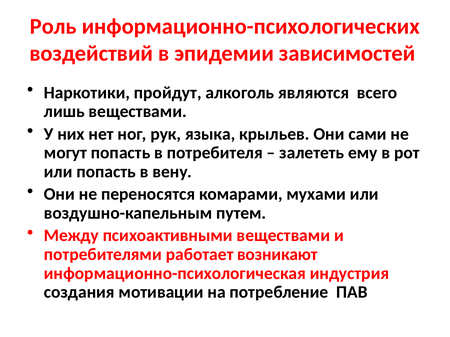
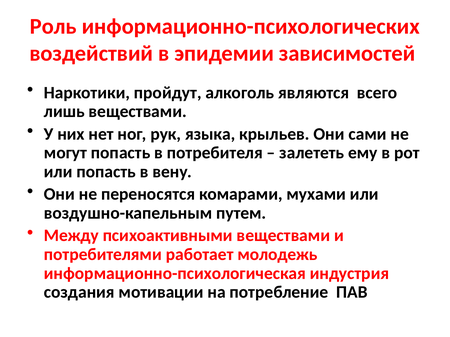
возникают: возникают -> молодежь
